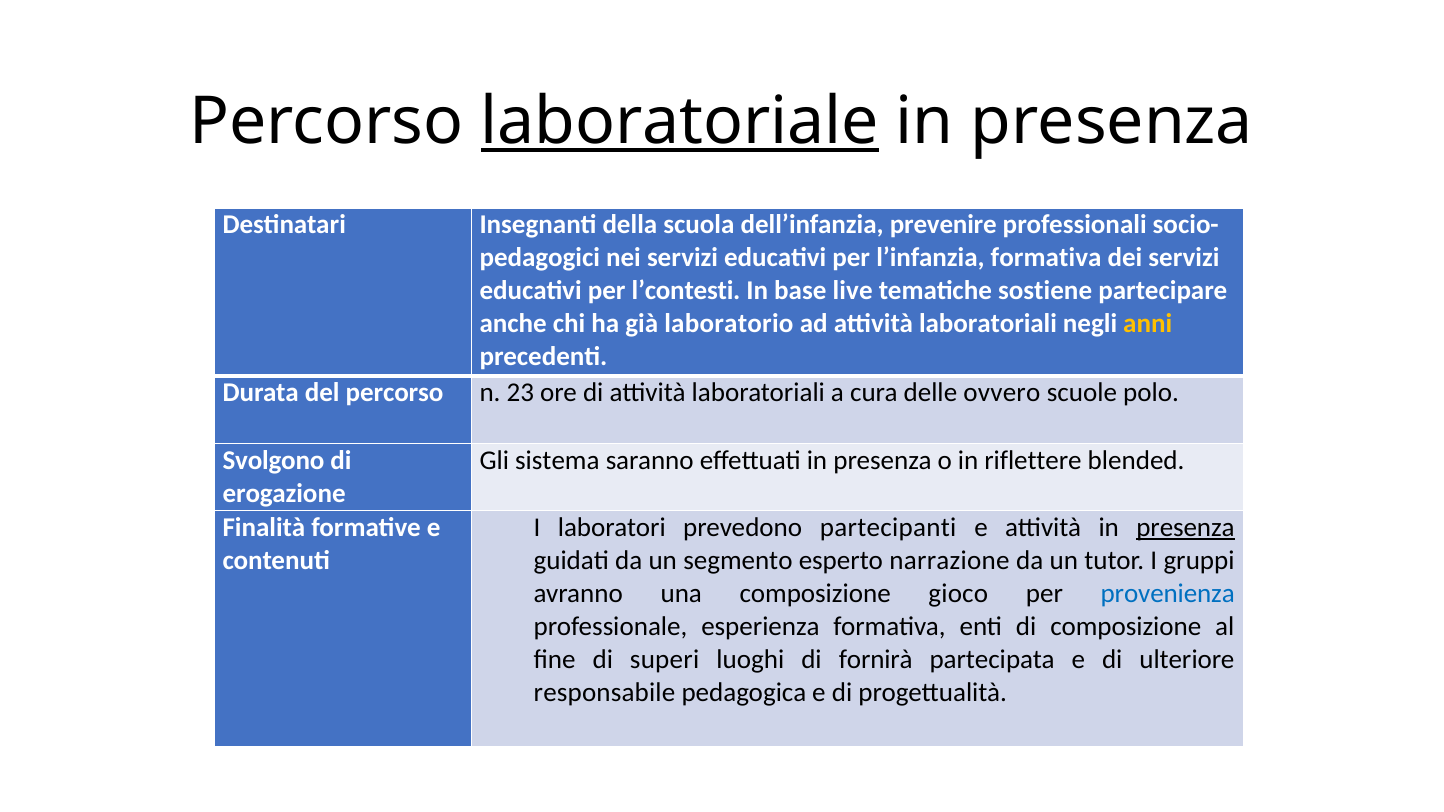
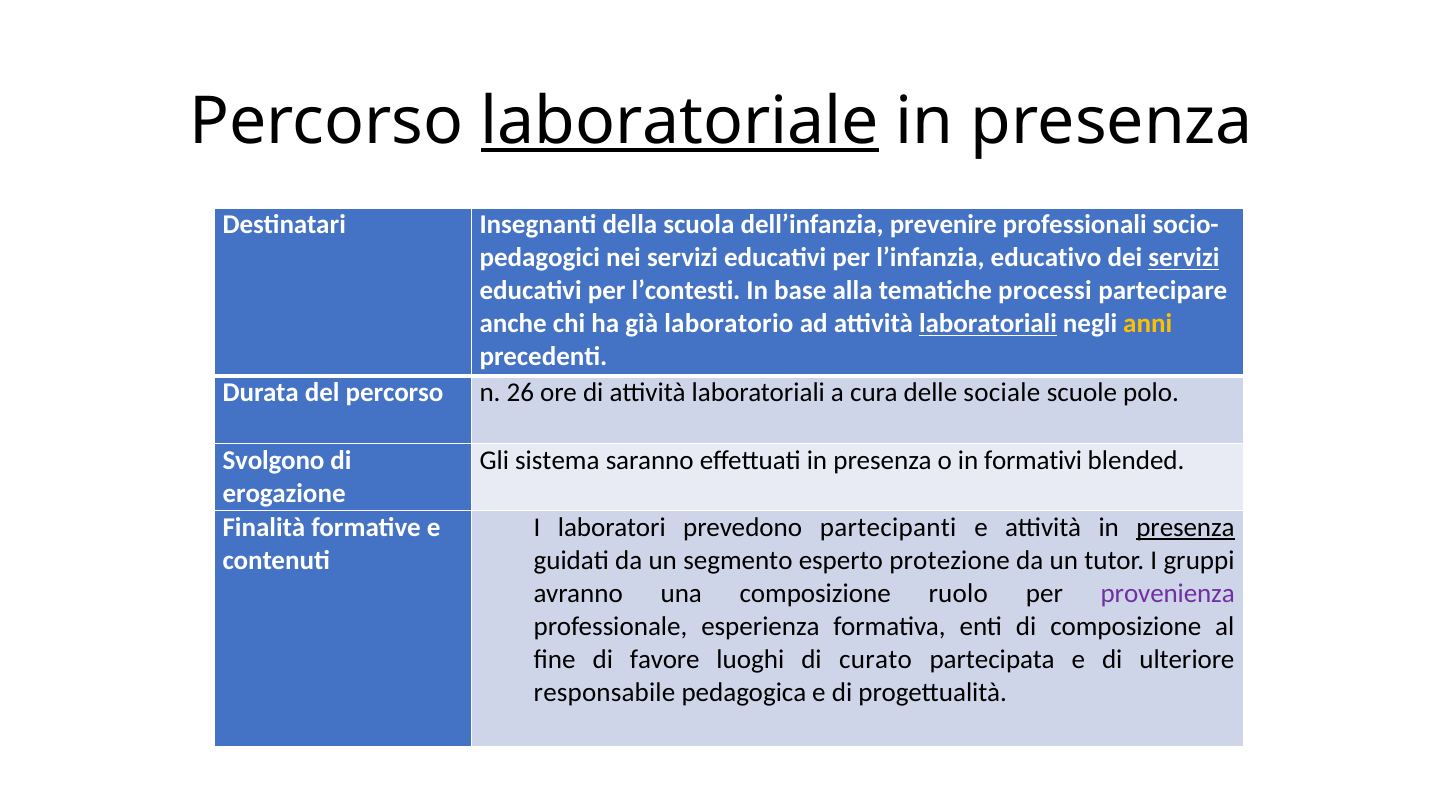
l’infanzia formativa: formativa -> educativo
servizi at (1184, 258) underline: none -> present
live: live -> alla
sostiene: sostiene -> processi
laboratoriali at (988, 324) underline: none -> present
23: 23 -> 26
ovvero: ovvero -> sociale
riflettere: riflettere -> formativi
narrazione: narrazione -> protezione
gioco: gioco -> ruolo
provenienza colour: blue -> purple
superi: superi -> favore
fornirà: fornirà -> curato
